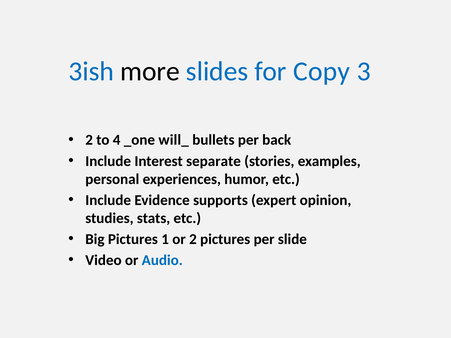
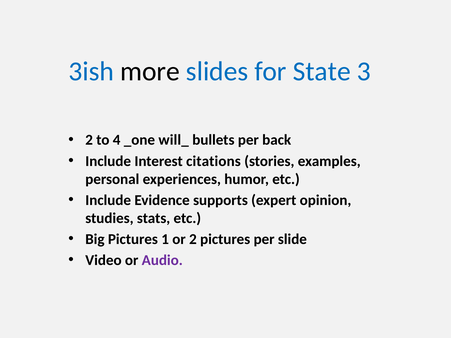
Copy: Copy -> State
separate: separate -> citations
Audio colour: blue -> purple
